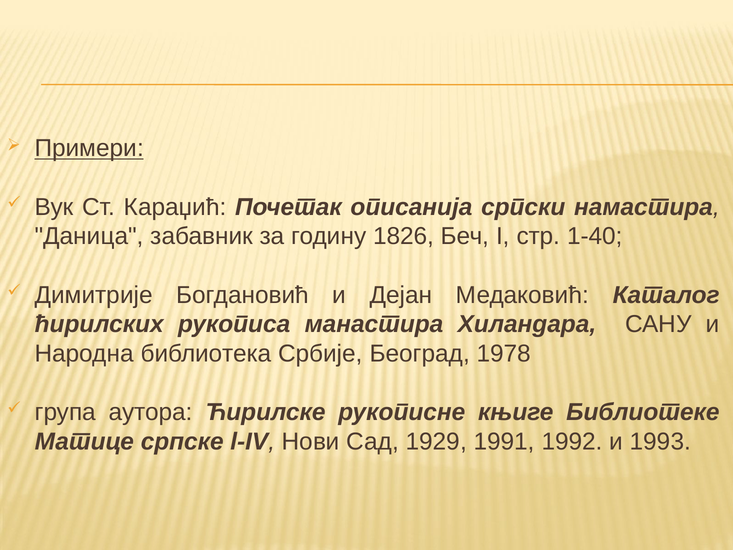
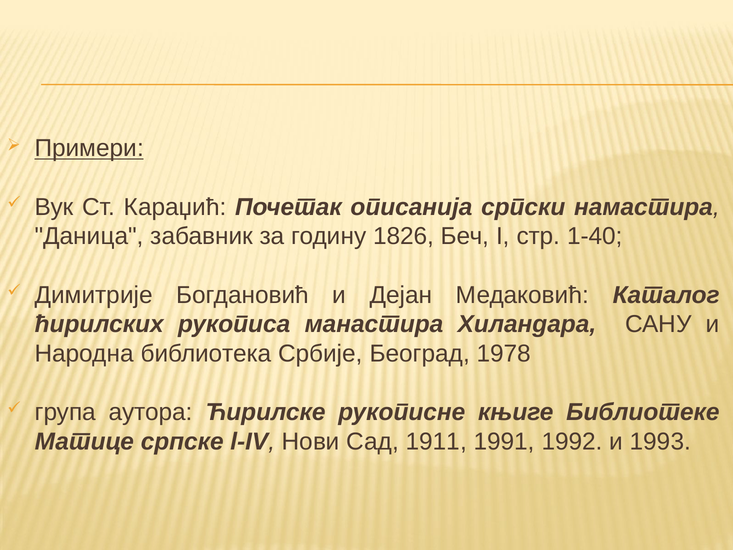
1929: 1929 -> 1911
